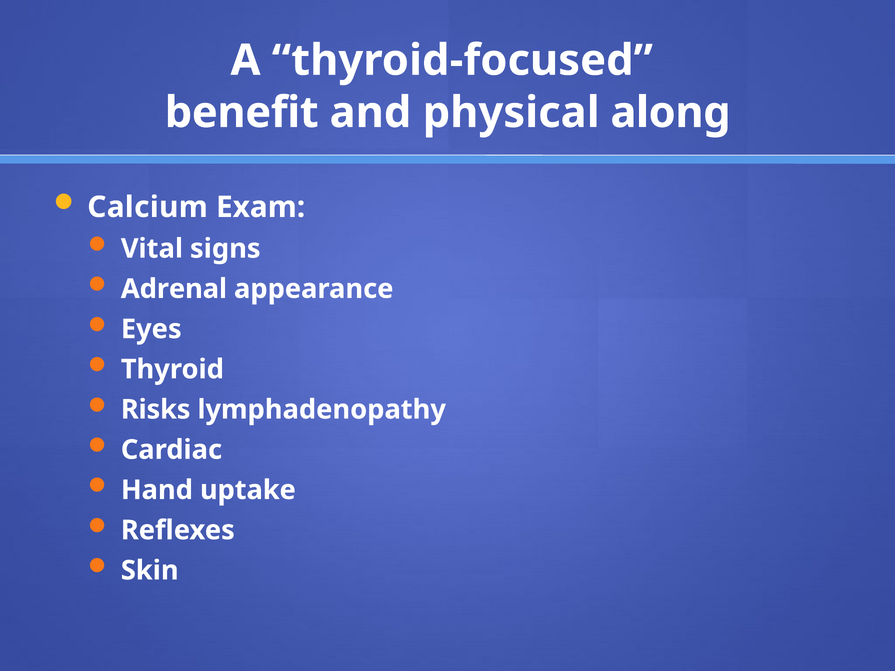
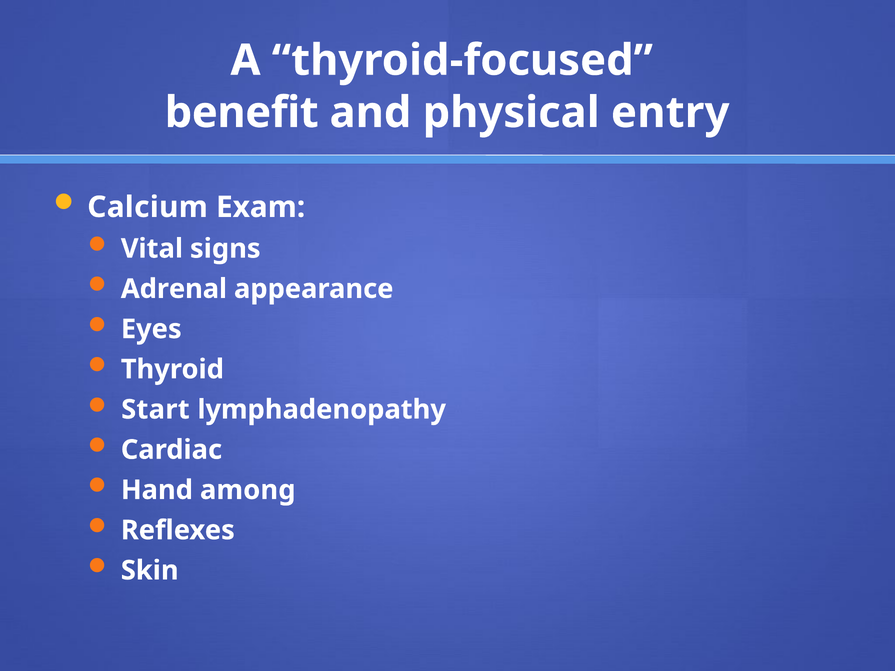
along: along -> entry
Risks: Risks -> Start
uptake: uptake -> among
